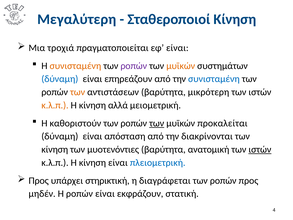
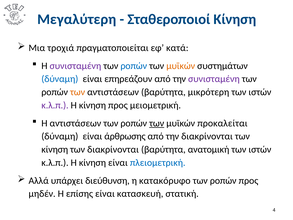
εφ είναι: είναι -> κατά
συνισταμένη at (75, 66) colour: orange -> purple
ροπών at (134, 66) colour: purple -> blue
συνισταμένη at (214, 79) colour: blue -> purple
κ.λ.π at (55, 105) colour: orange -> purple
κίνηση αλλά: αλλά -> προς
Η καθοριστούν: καθοριστούν -> αντιστάσεων
απόσταση: απόσταση -> άρθρωσης
των μυοτενόντιες: μυοτενόντιες -> διακρίνονται
ιστών at (260, 149) underline: present -> none
Προς at (39, 180): Προς -> Αλλά
στηρικτική: στηρικτική -> διεύθυνση
διαγράφεται: διαγράφεται -> κατακόρυφο
Η ροπών: ροπών -> επίσης
εκφράζουν: εκφράζουν -> κατασκευή
